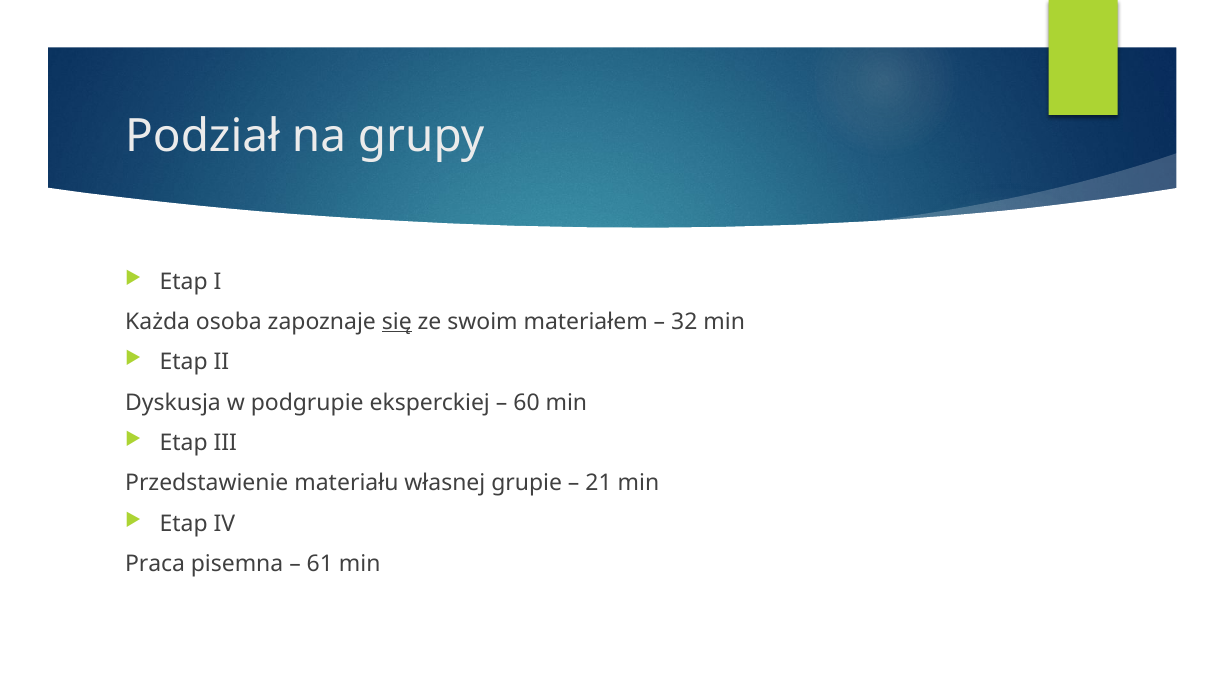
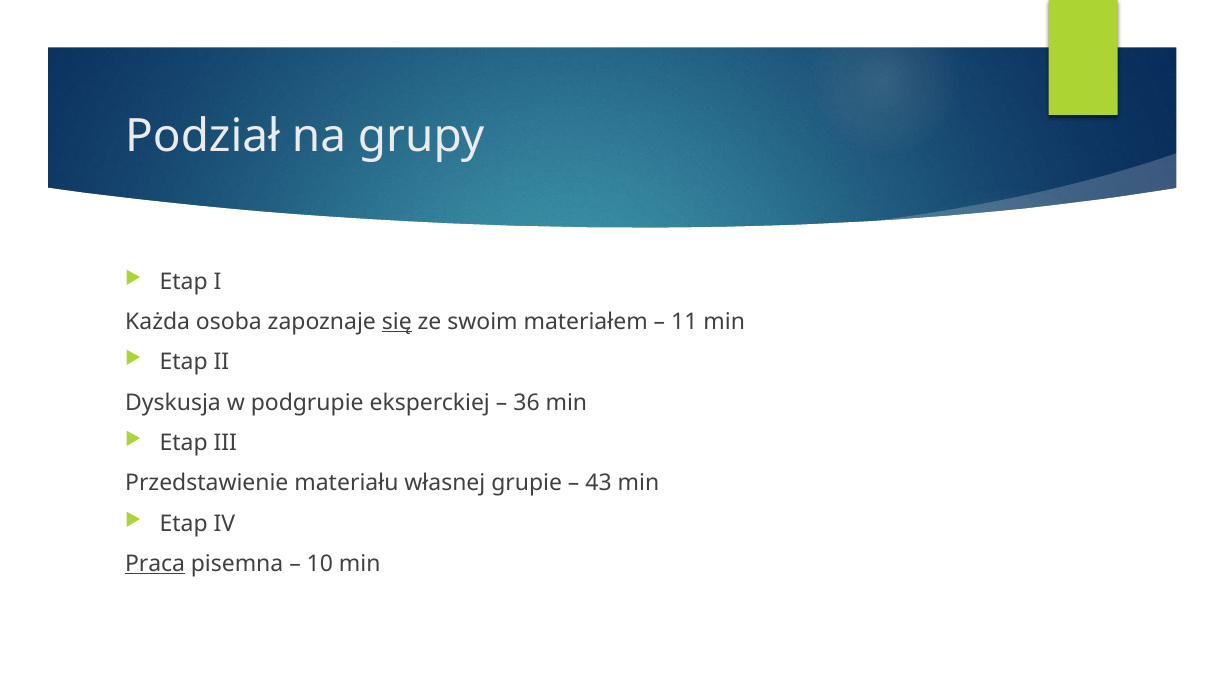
32: 32 -> 11
60: 60 -> 36
21: 21 -> 43
Praca underline: none -> present
61: 61 -> 10
